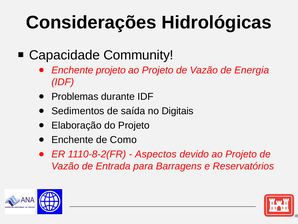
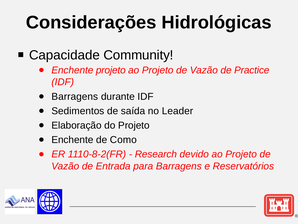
Energia: Energia -> Practice
Problemas at (75, 96): Problemas -> Barragens
Digitais: Digitais -> Leader
Aspectos: Aspectos -> Research
